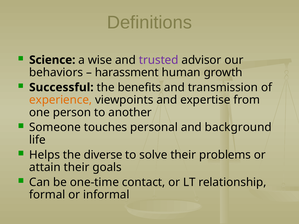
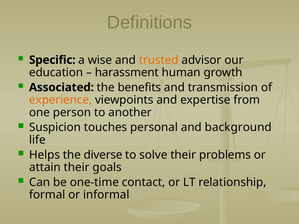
Science: Science -> Specific
trusted colour: purple -> orange
behaviors: behaviors -> education
Successful: Successful -> Associated
Someone: Someone -> Suspicion
